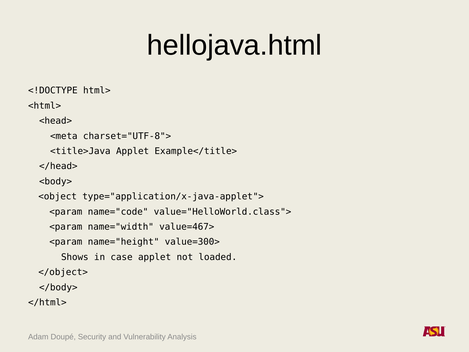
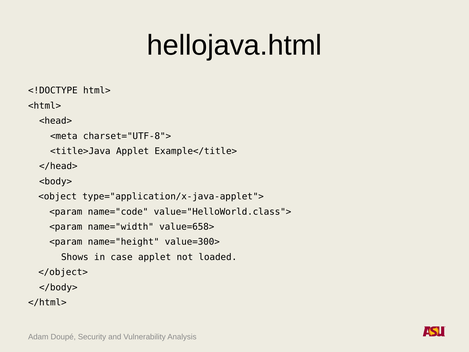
value=467>: value=467> -> value=658>
